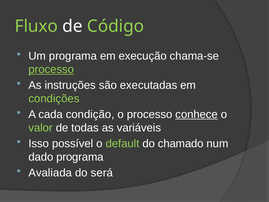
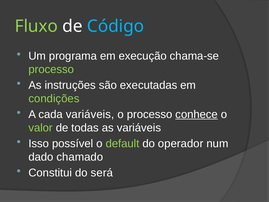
Código colour: light green -> light blue
processo at (51, 69) underline: present -> none
cada condição: condição -> variáveis
chamado: chamado -> operador
dado programa: programa -> chamado
Avaliada: Avaliada -> Constitui
